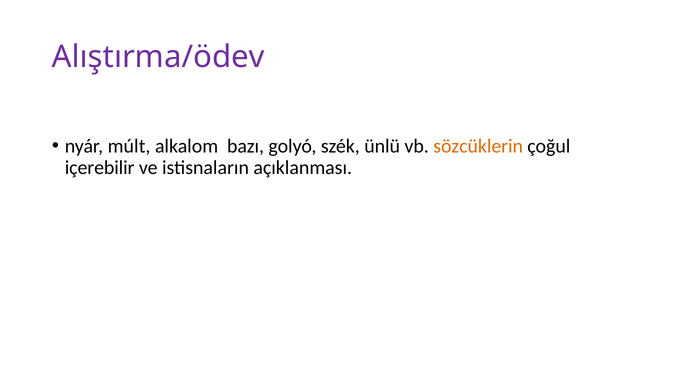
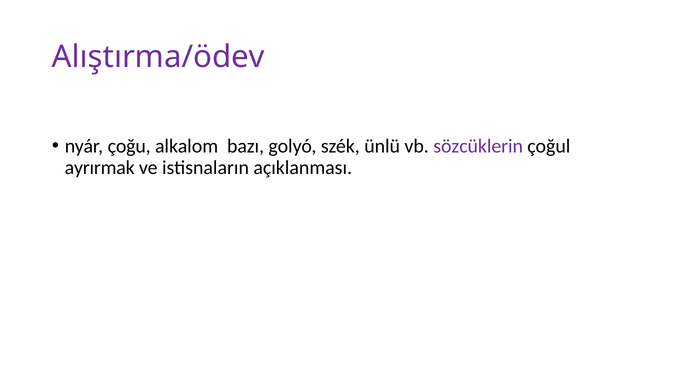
múlt: múlt -> çoğu
sözcüklerin colour: orange -> purple
içerebilir: içerebilir -> ayrırmak
